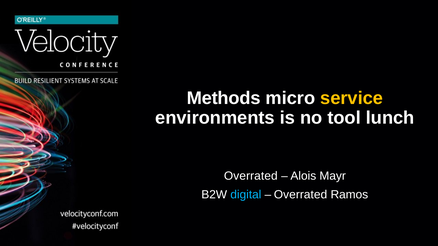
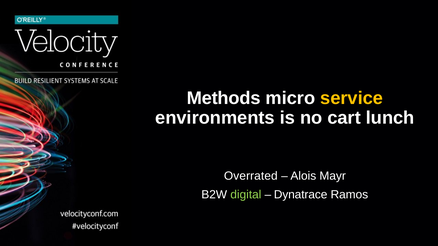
tool: tool -> cart
digital colour: light blue -> light green
Overrated at (301, 195): Overrated -> Dynatrace
